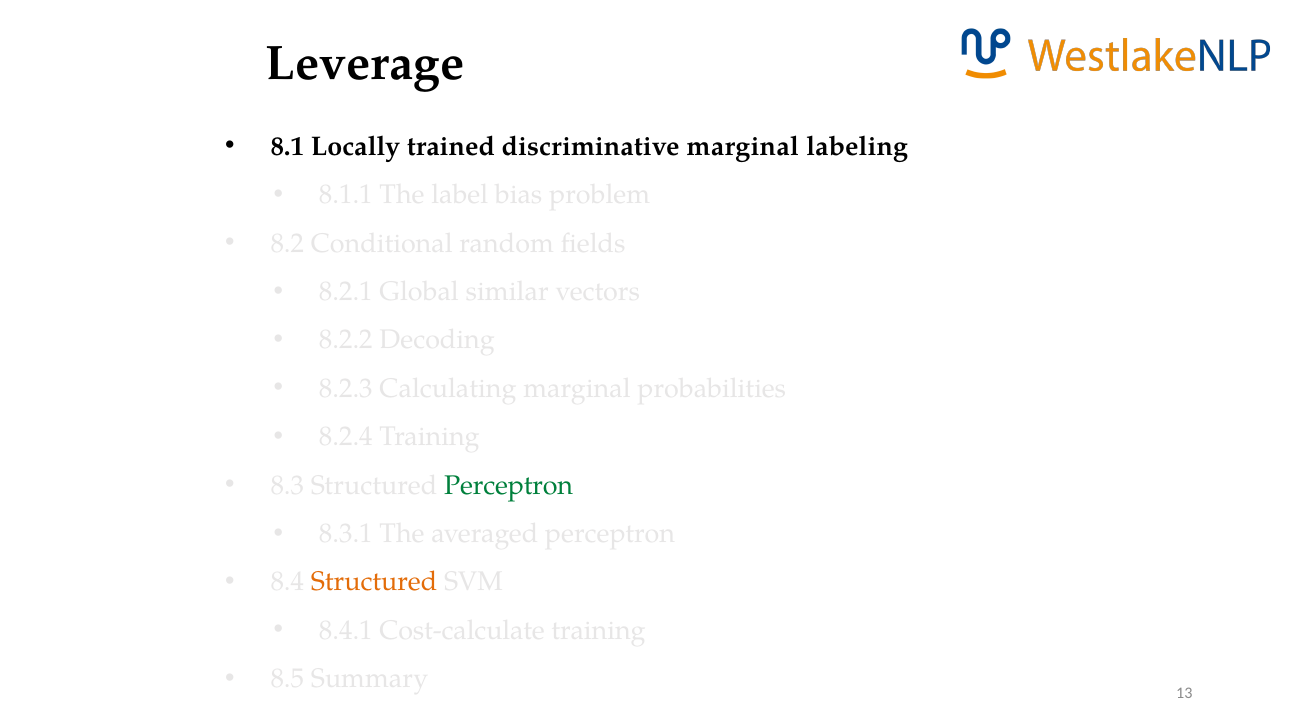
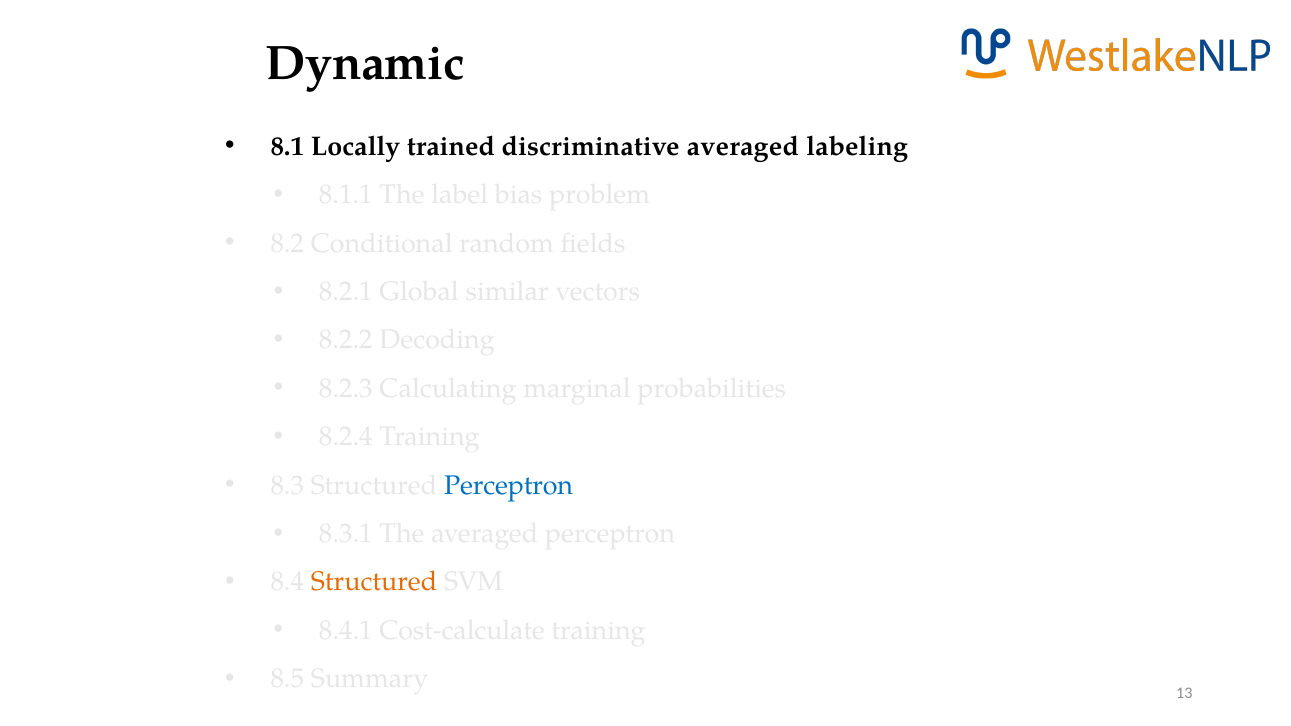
Leverage: Leverage -> Dynamic
discriminative marginal: marginal -> averaged
Perceptron at (509, 485) colour: green -> blue
